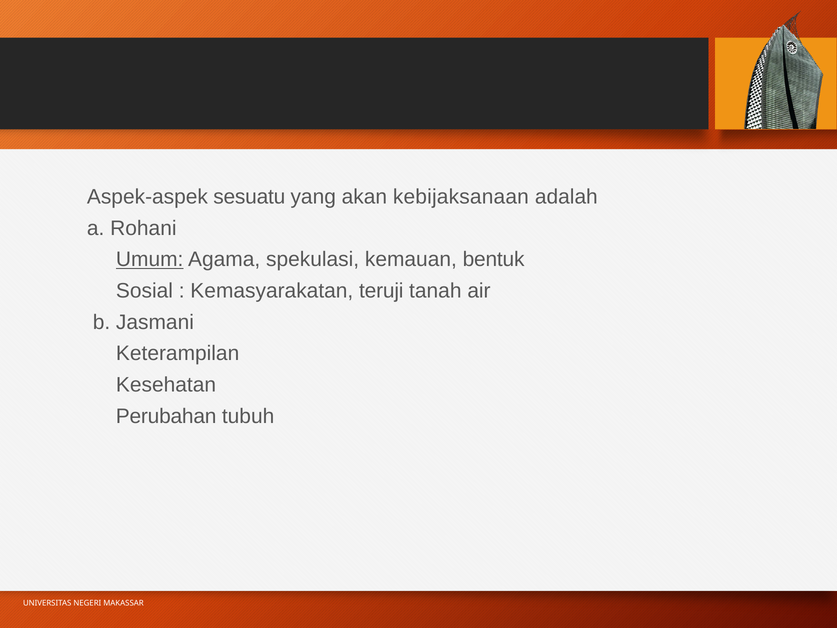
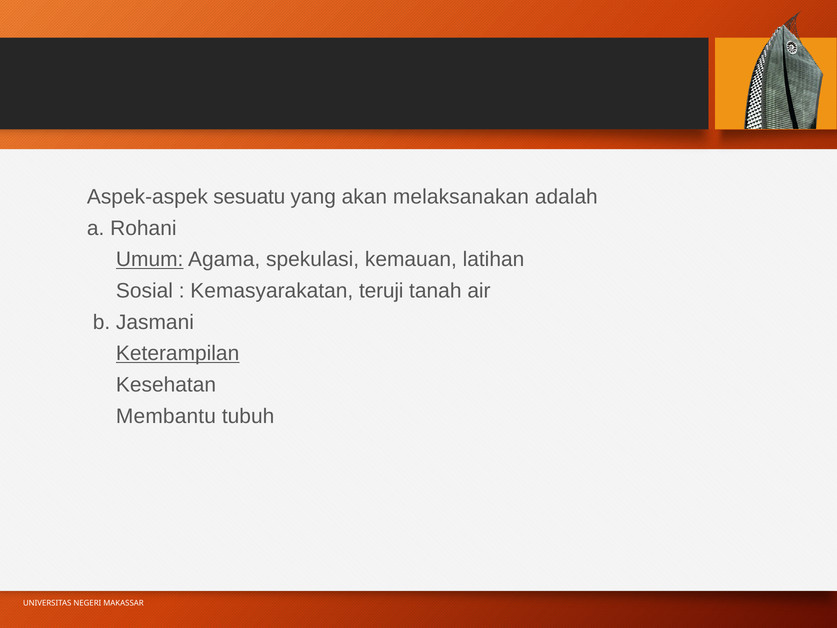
kebijaksanaan: kebijaksanaan -> melaksanakan
bentuk: bentuk -> latihan
Keterampilan underline: none -> present
Perubahan: Perubahan -> Membantu
